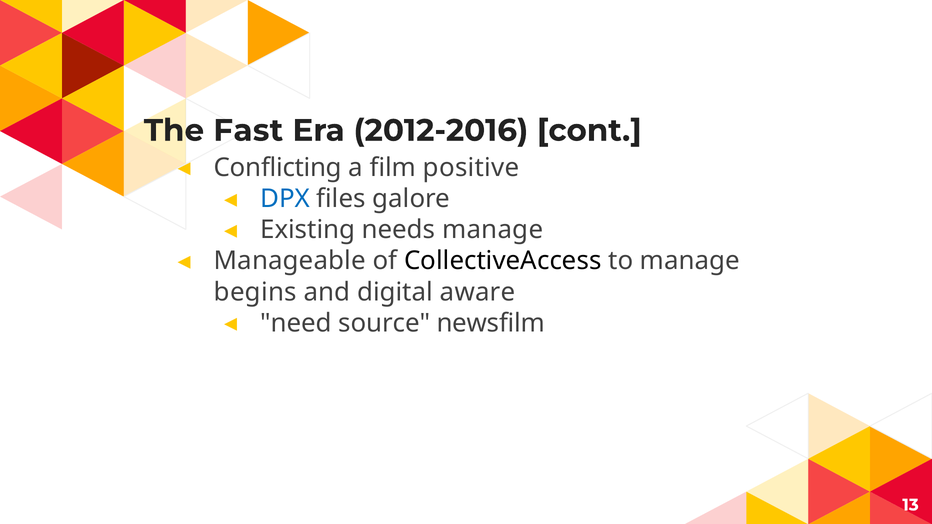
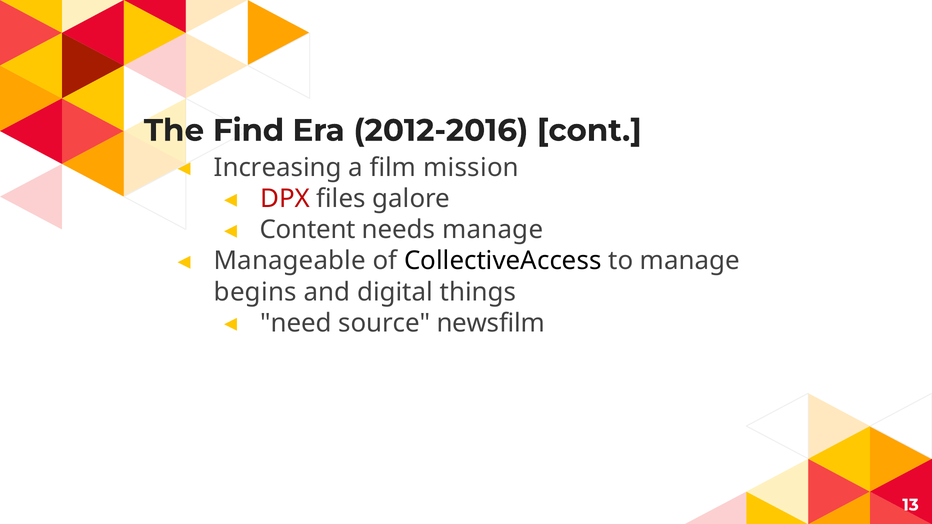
Fast: Fast -> Find
Conflicting: Conflicting -> Increasing
positive: positive -> mission
DPX colour: blue -> red
Existing: Existing -> Content
aware: aware -> things
